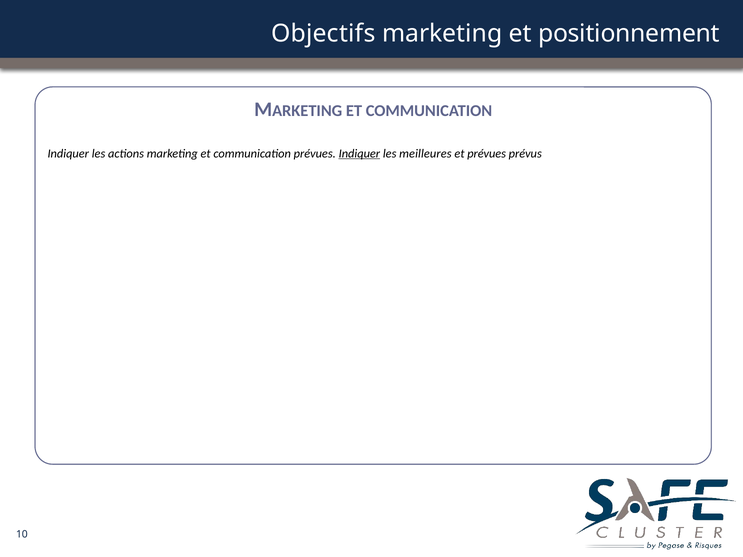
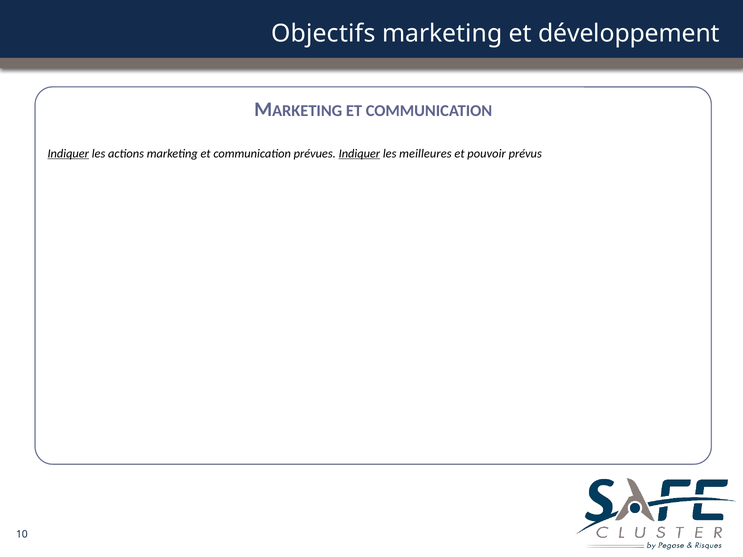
positionnement: positionnement -> développement
Indiquer at (68, 154) underline: none -> present
et prévues: prévues -> pouvoir
